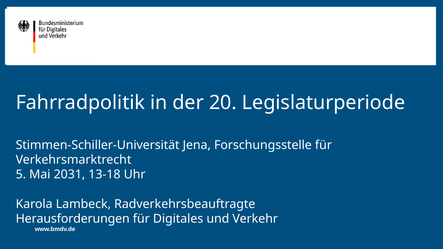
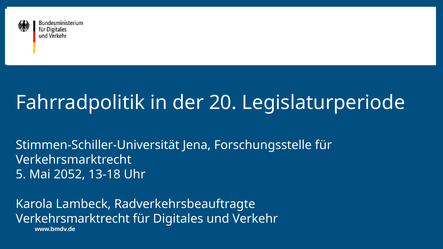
2031: 2031 -> 2052
Herausforderungen at (73, 219): Herausforderungen -> Verkehrsmarktrecht
